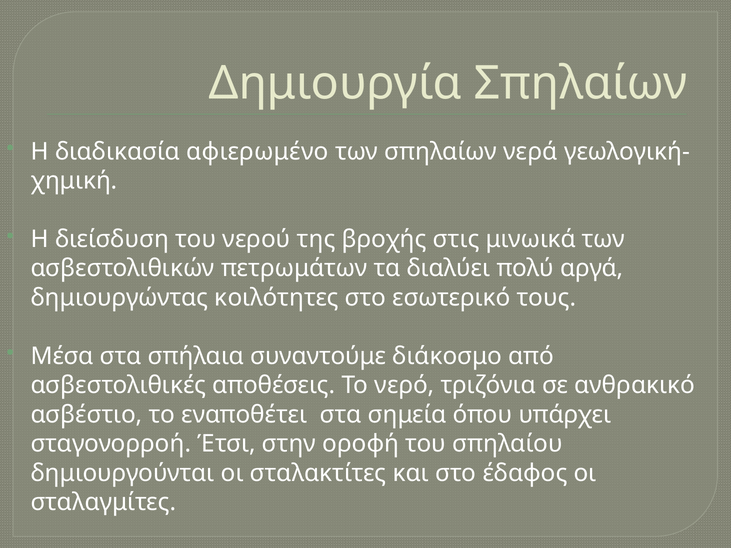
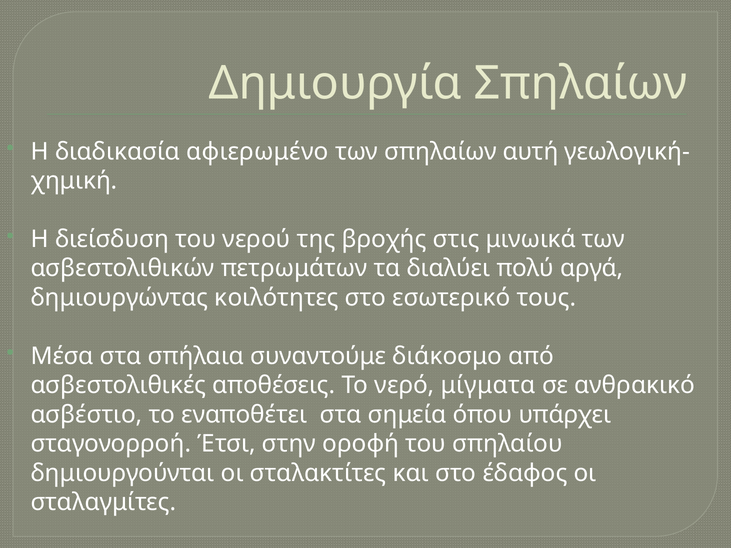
νερά: νερά -> αυτή
τριζόνια: τριζόνια -> μίγματα
